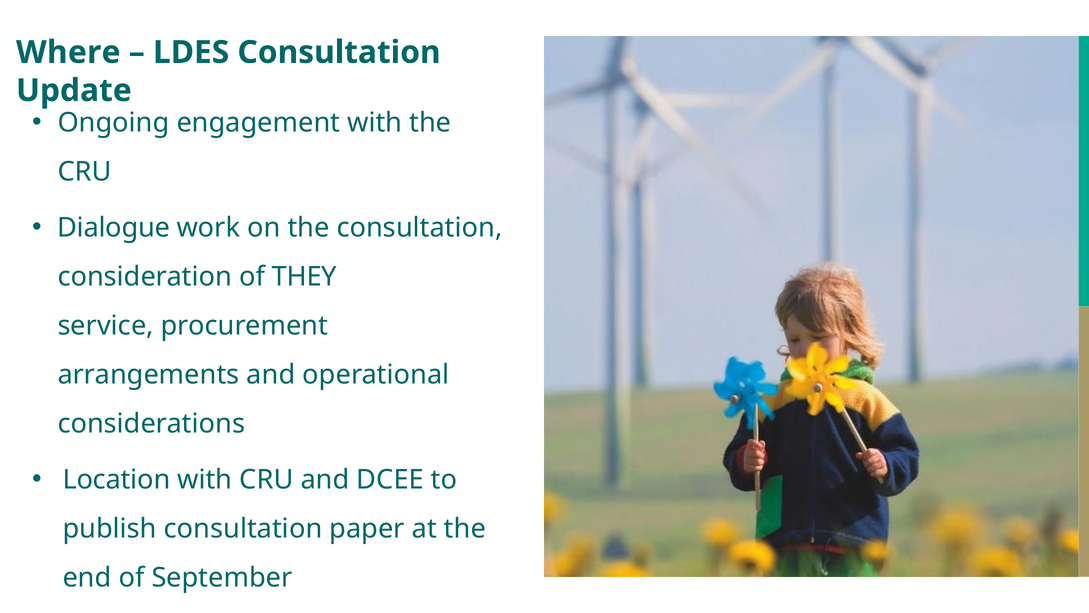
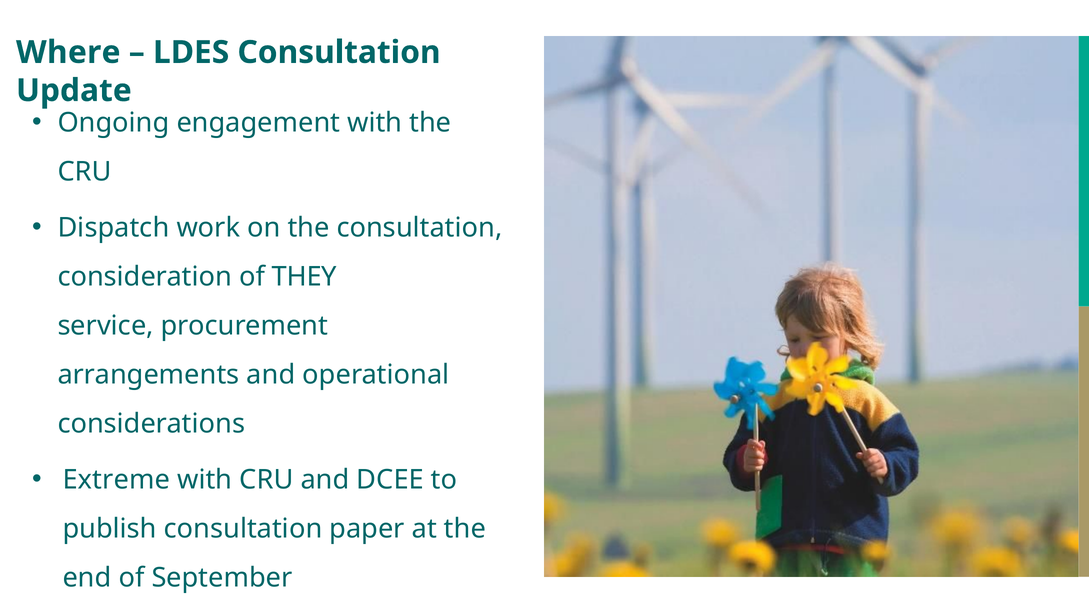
Dialogue: Dialogue -> Dispatch
Location: Location -> Extreme
